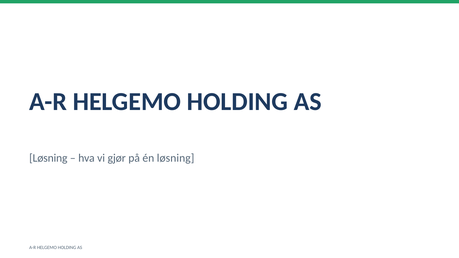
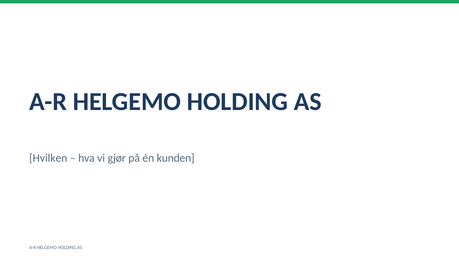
Løsning at (48, 158): Løsning -> Hvilken
én løsning: løsning -> kunden
